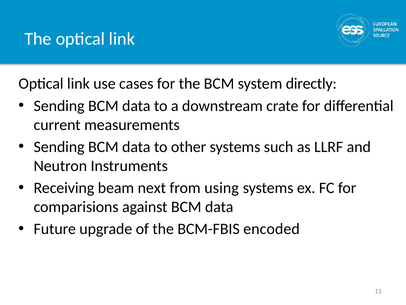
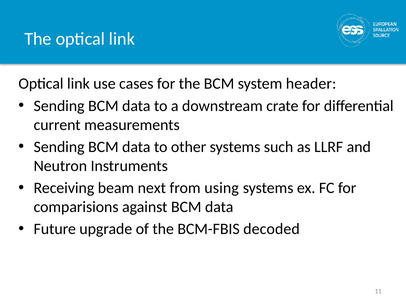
directly: directly -> header
encoded: encoded -> decoded
